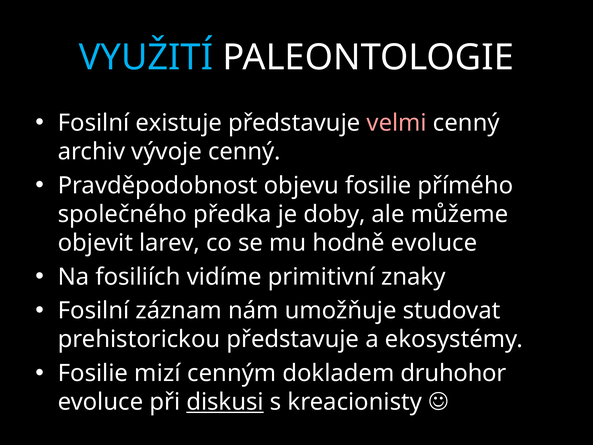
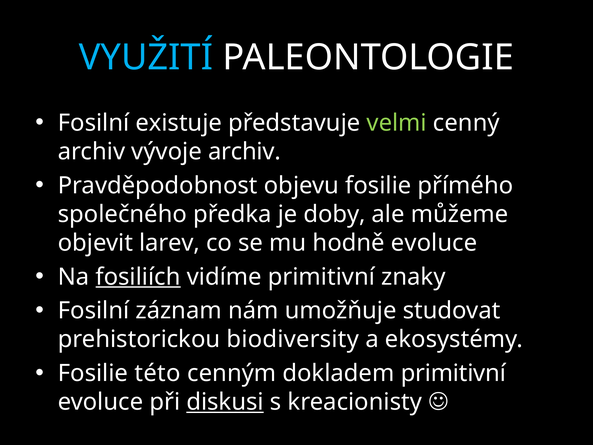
velmi colour: pink -> light green
vývoje cenný: cenný -> archiv
fosiliích underline: none -> present
prehistorickou představuje: představuje -> biodiversity
mizí: mizí -> této
dokladem druhohor: druhohor -> primitivní
